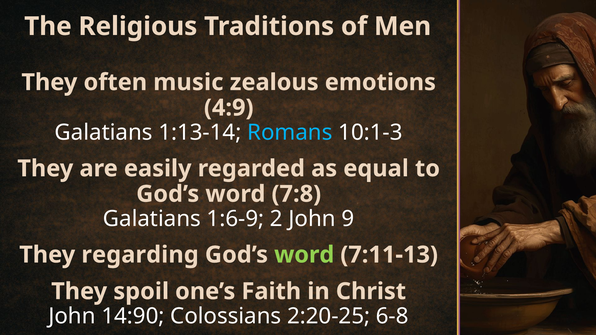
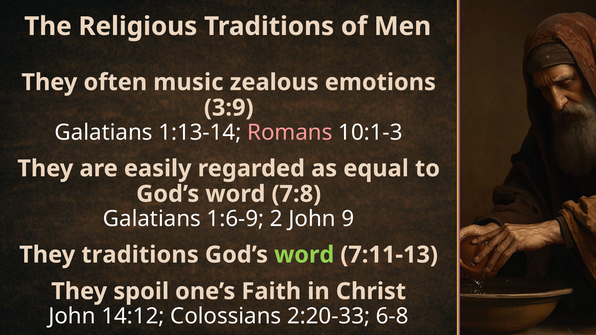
4:9: 4:9 -> 3:9
Romans colour: light blue -> pink
They regarding: regarding -> traditions
14:90: 14:90 -> 14:12
2:20-25: 2:20-25 -> 2:20-33
